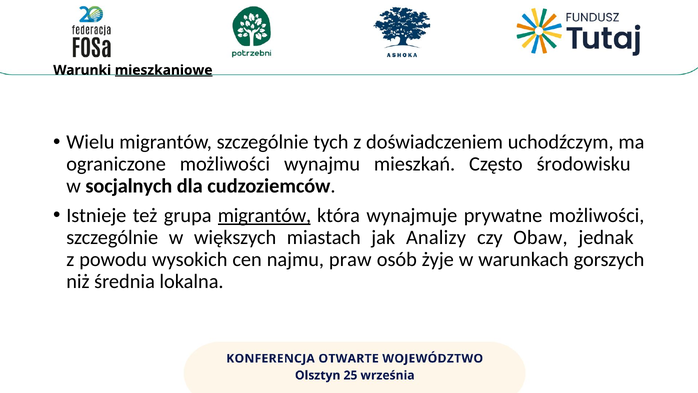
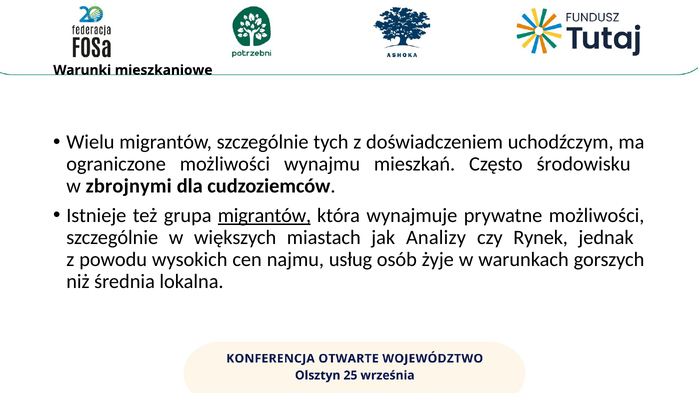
mieszkaniowe underline: present -> none
socjalnych: socjalnych -> zbrojnymi
Obaw: Obaw -> Rynek
praw: praw -> usług
